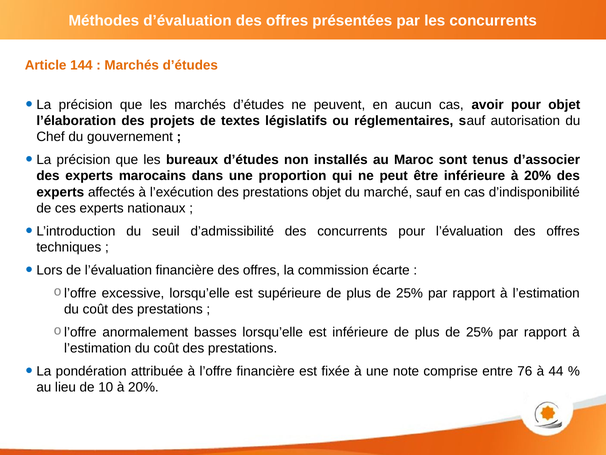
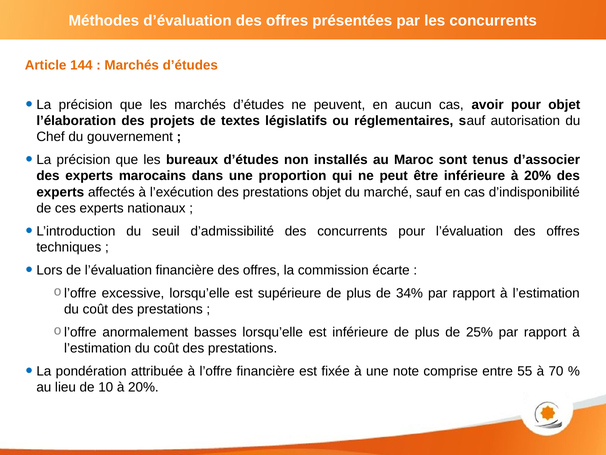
25% at (409, 293): 25% -> 34%
76: 76 -> 55
44: 44 -> 70
